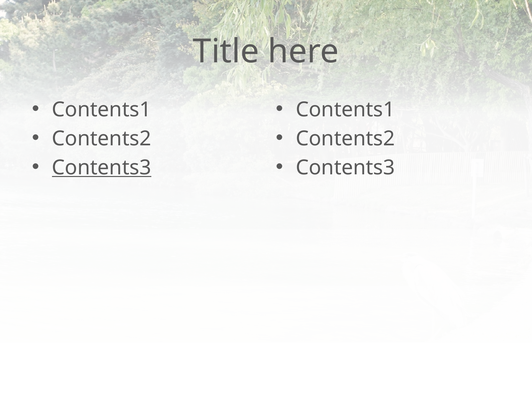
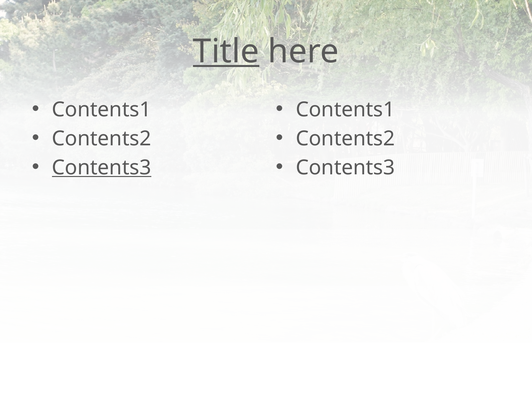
Title underline: none -> present
